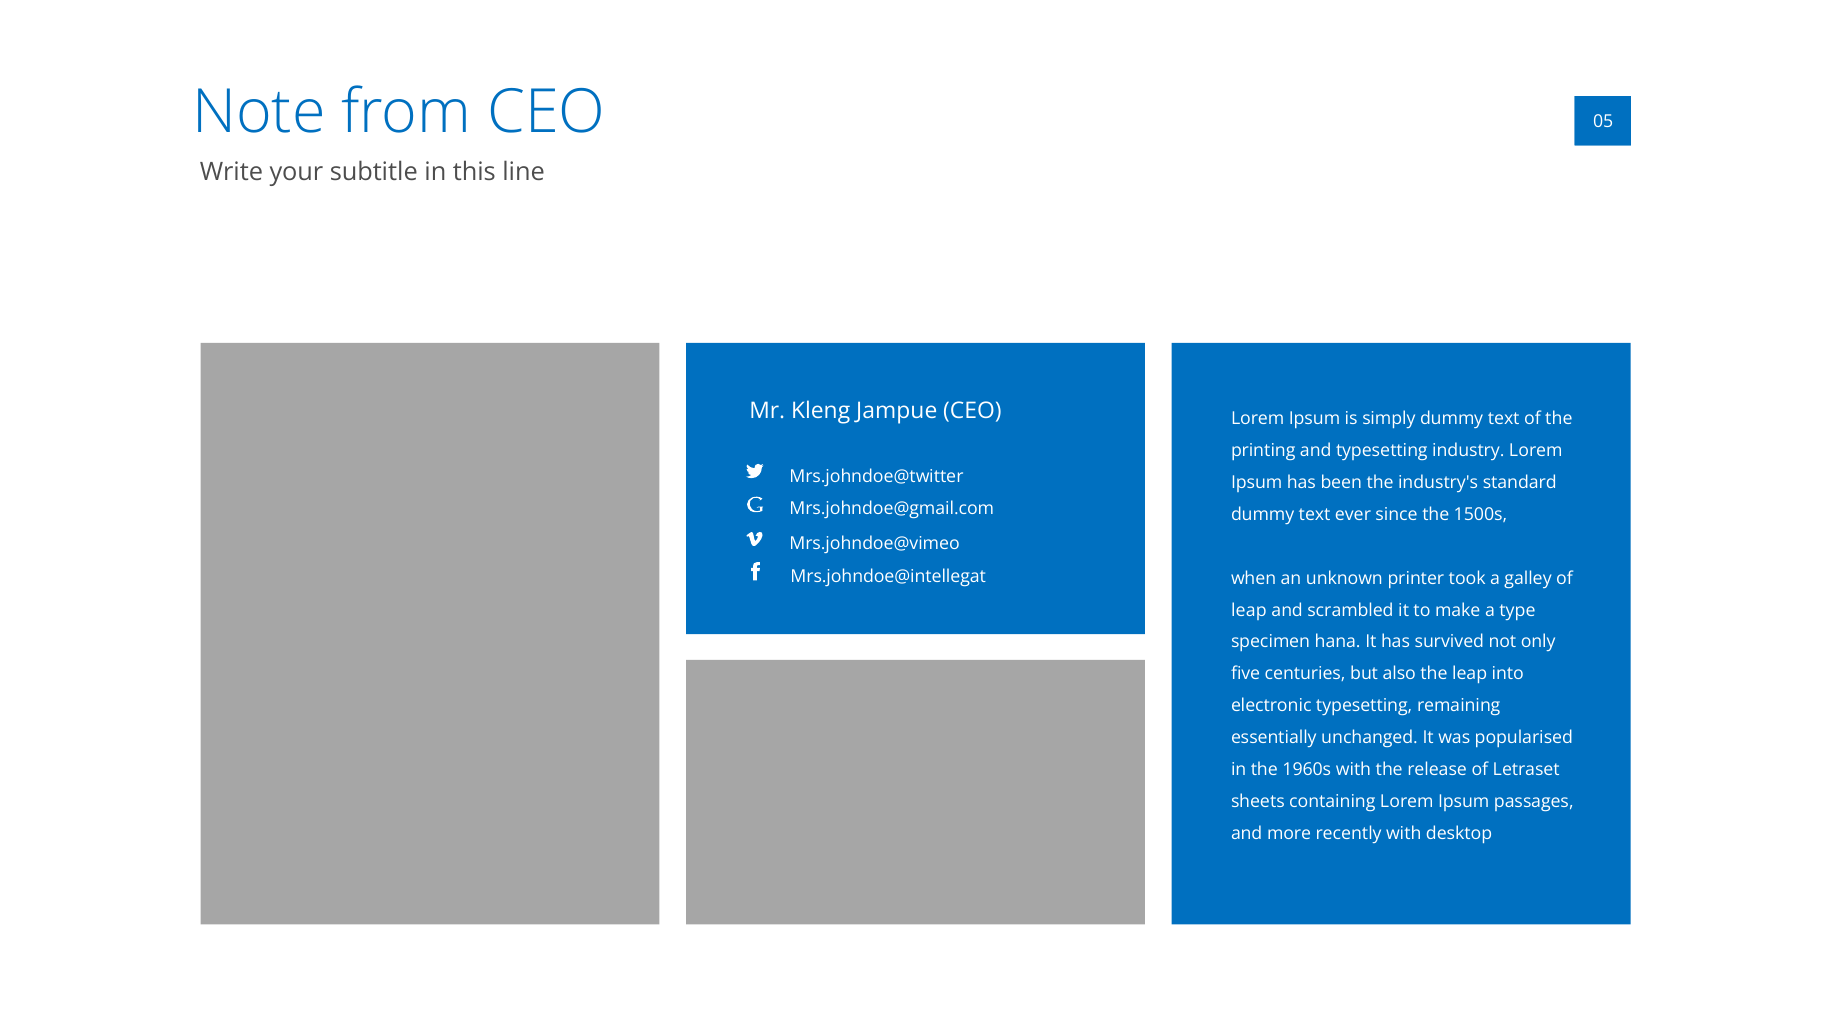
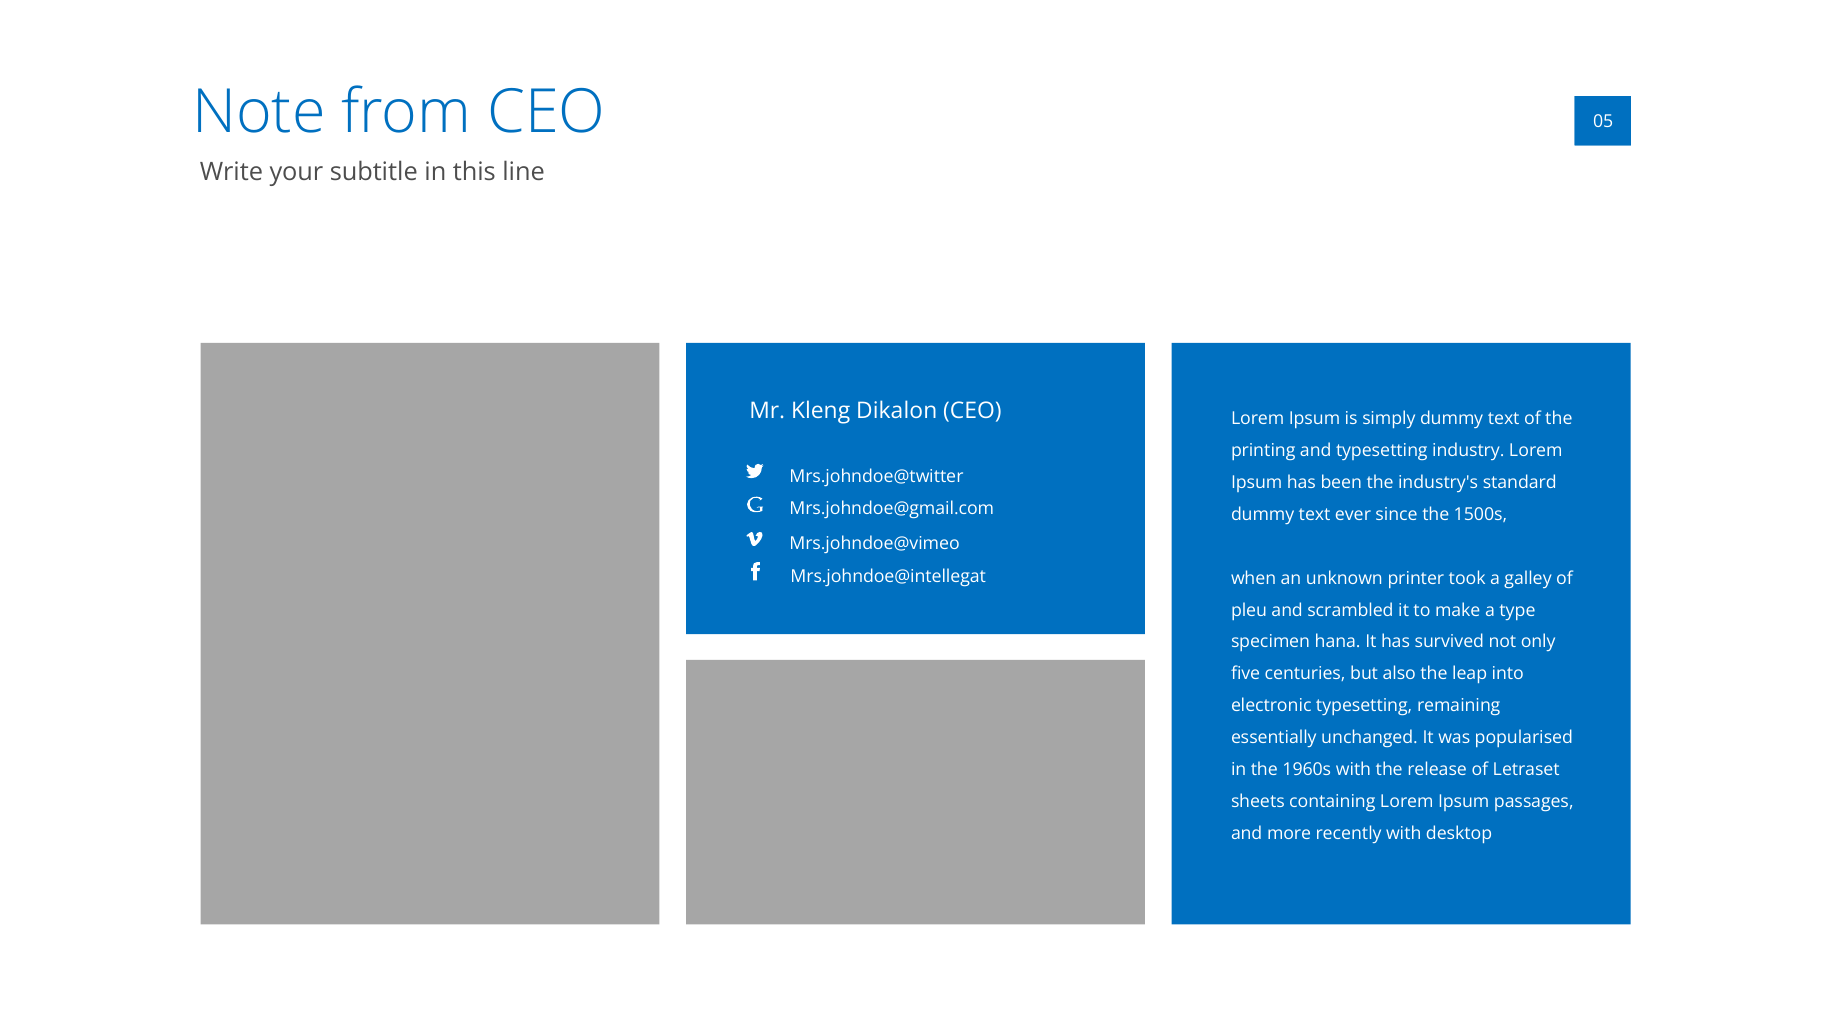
Jampue: Jampue -> Dikalon
leap at (1249, 610): leap -> pleu
